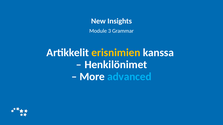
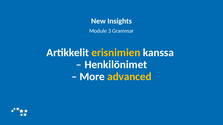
advanced colour: light blue -> yellow
